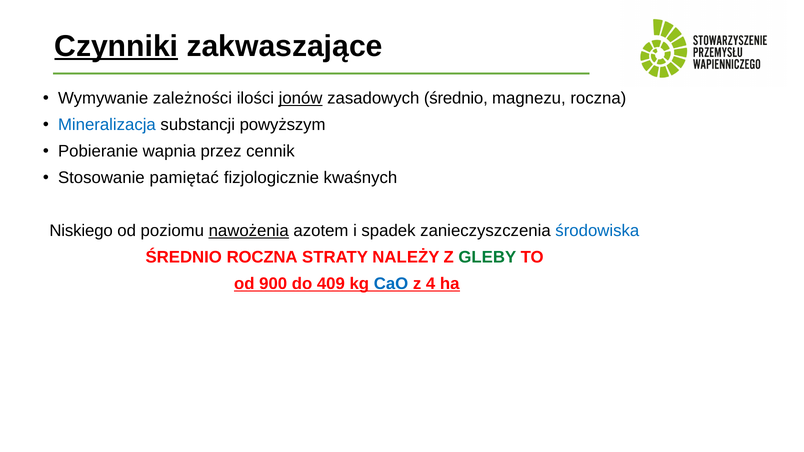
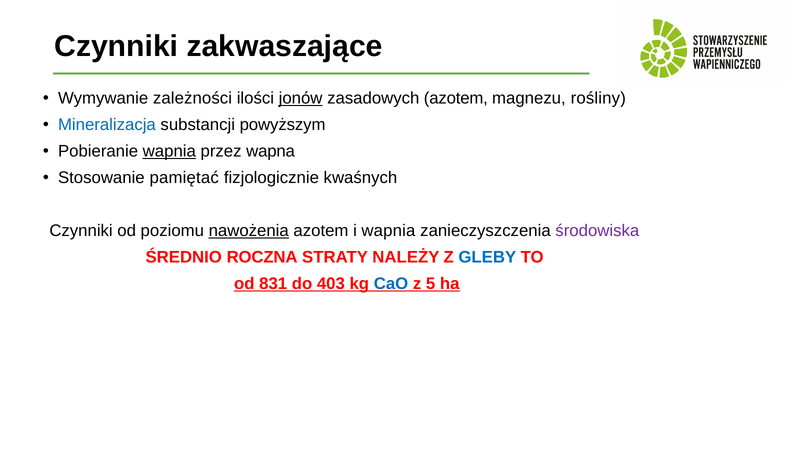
Czynniki at (116, 46) underline: present -> none
zasadowych średnio: średnio -> azotem
magnezu roczna: roczna -> rośliny
wapnia at (169, 151) underline: none -> present
cennik: cennik -> wapna
Niskiego at (81, 231): Niskiego -> Czynniki
i spadek: spadek -> wapnia
środowiska colour: blue -> purple
GLEBY colour: green -> blue
900: 900 -> 831
409: 409 -> 403
4: 4 -> 5
